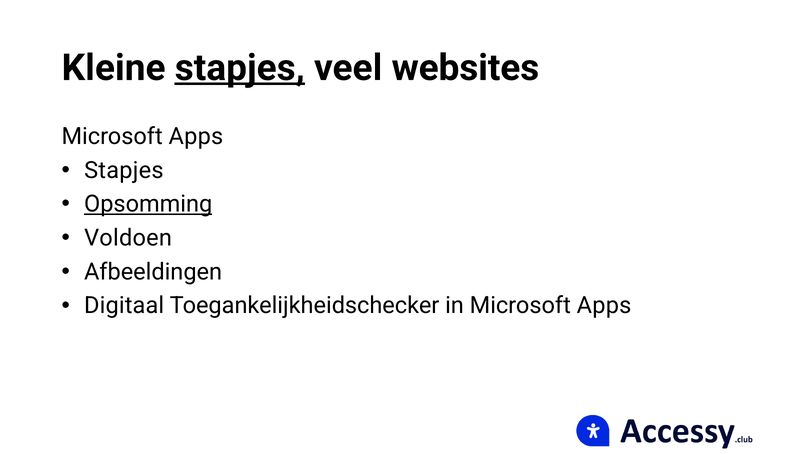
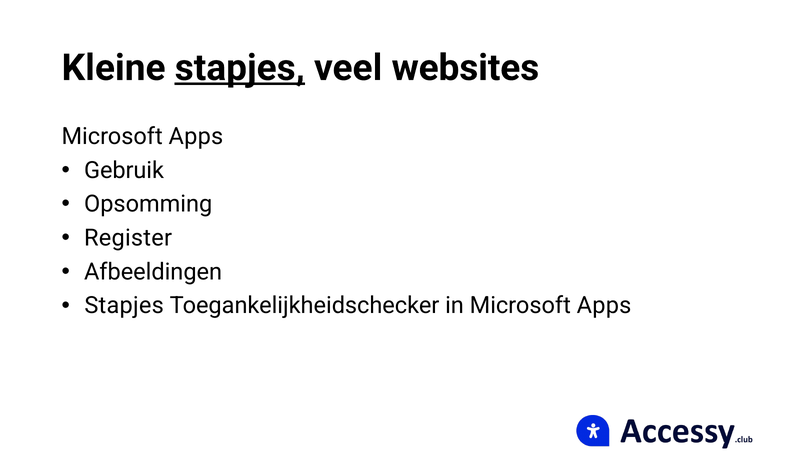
Stapjes at (124, 170): Stapjes -> Gebruik
Opsomming underline: present -> none
Voldoen: Voldoen -> Register
Digitaal at (124, 306): Digitaal -> Stapjes
